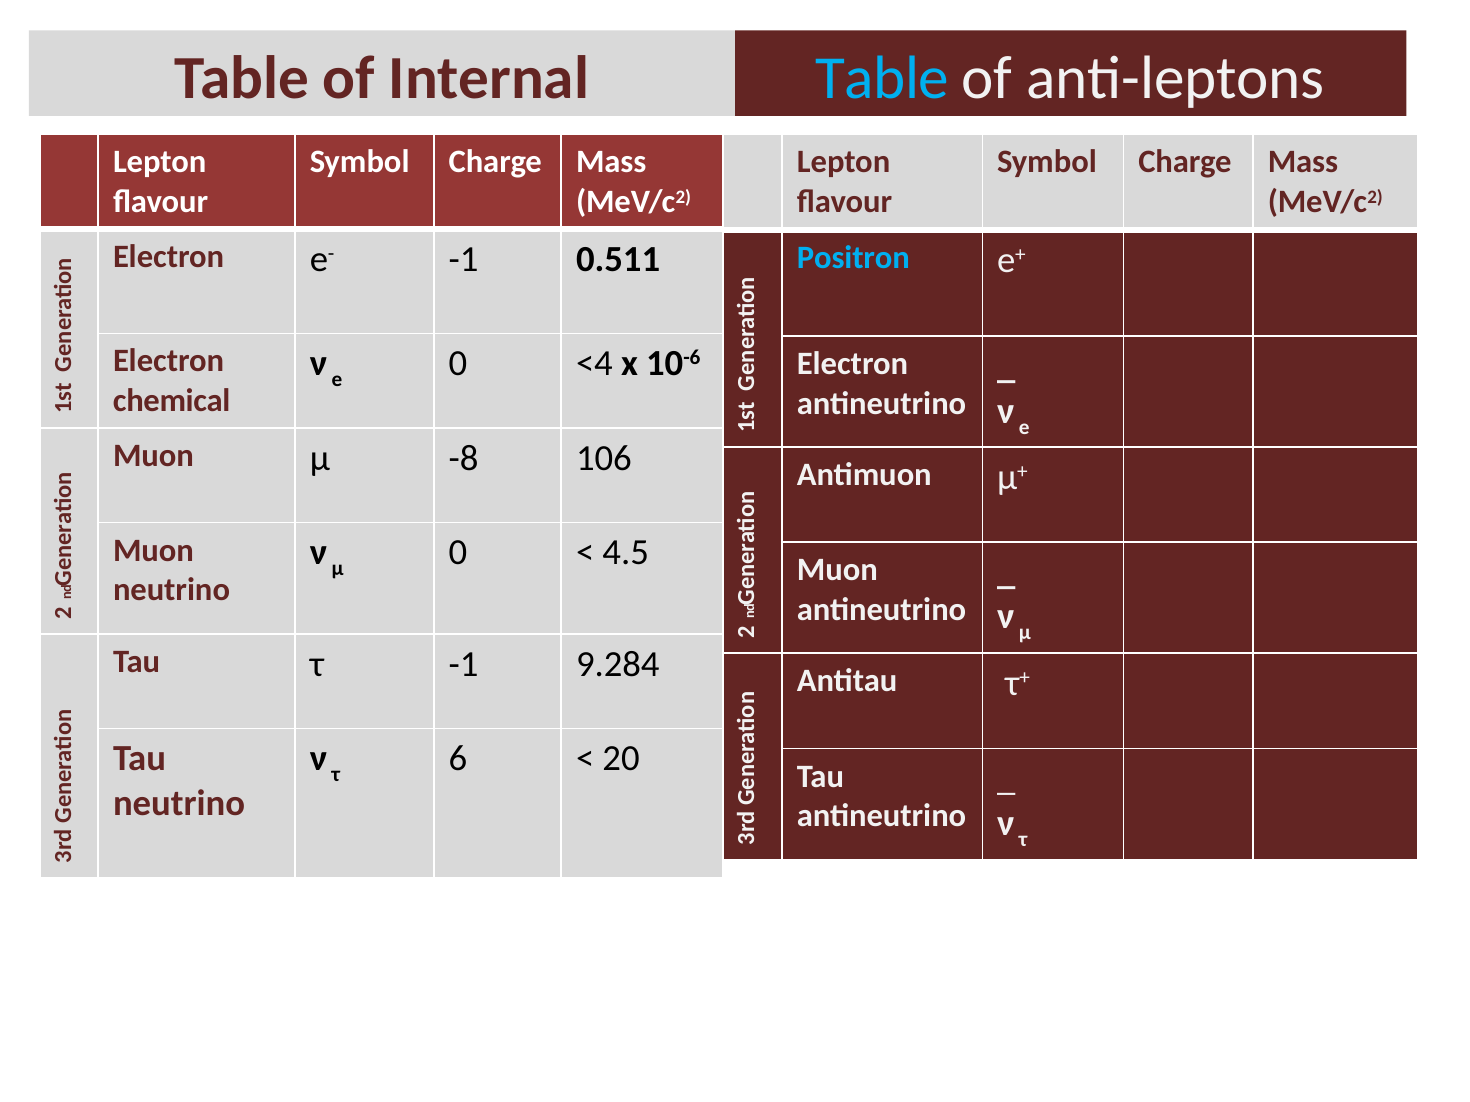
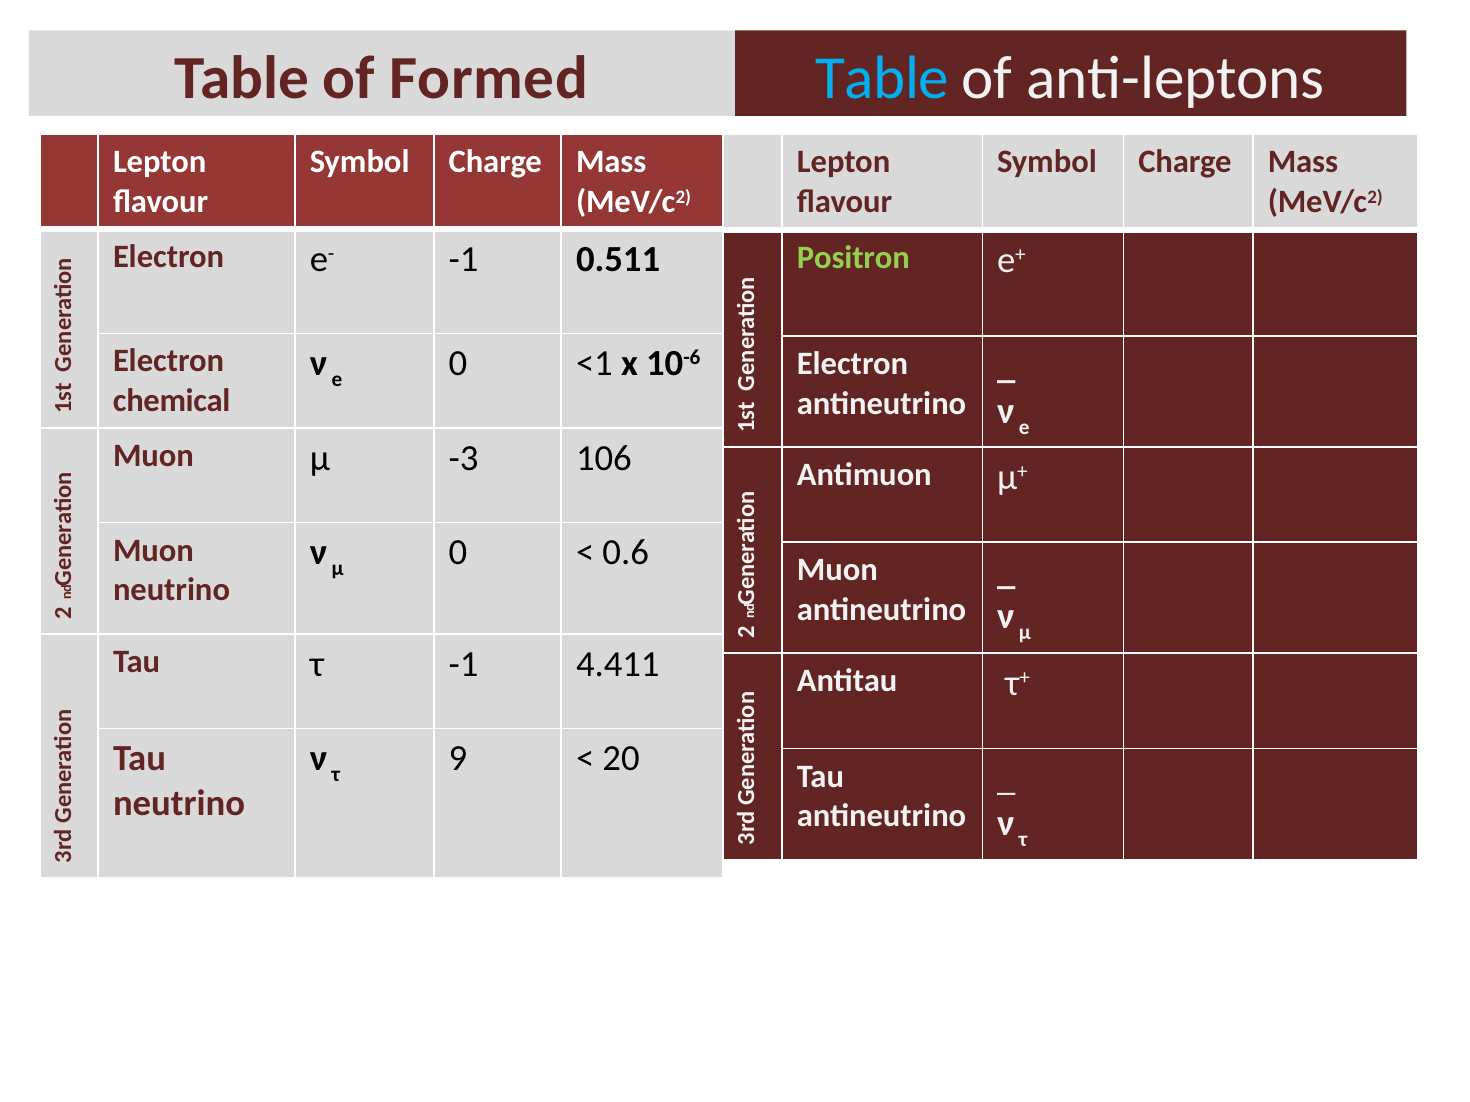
Internal: Internal -> Formed
Positron colour: light blue -> light green
<4: <4 -> <1
-8: -8 -> -3
4.5: 4.5 -> 0.6
9.284: 9.284 -> 4.411
6: 6 -> 9
